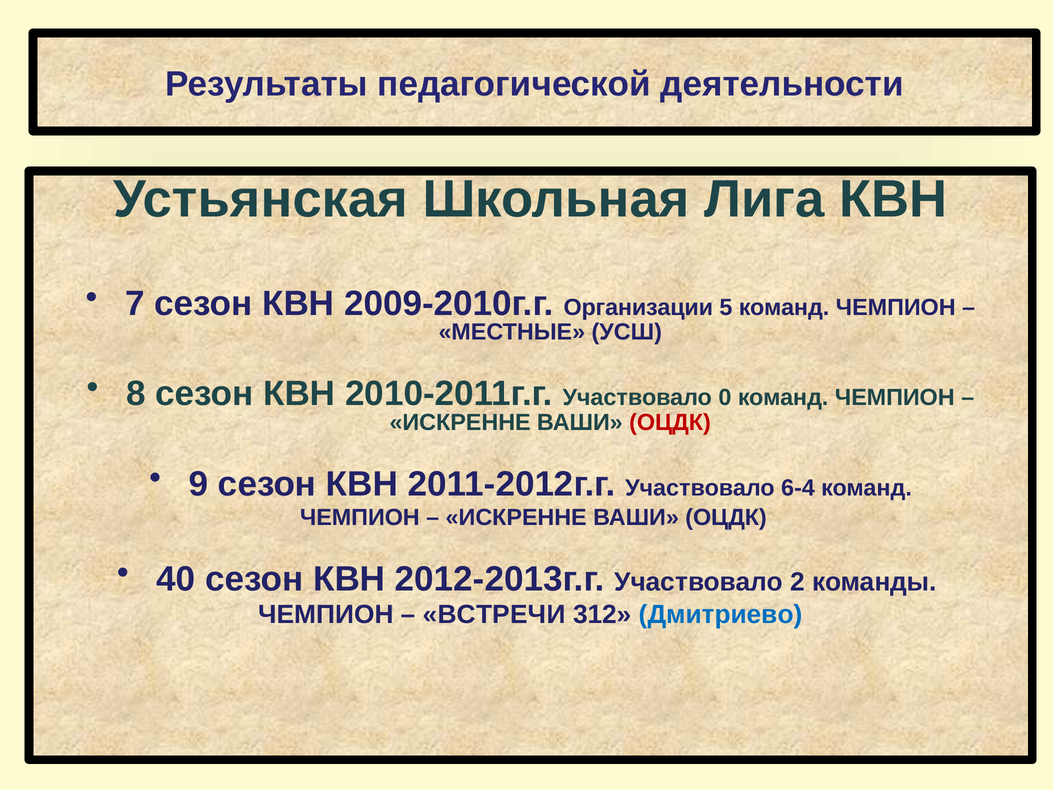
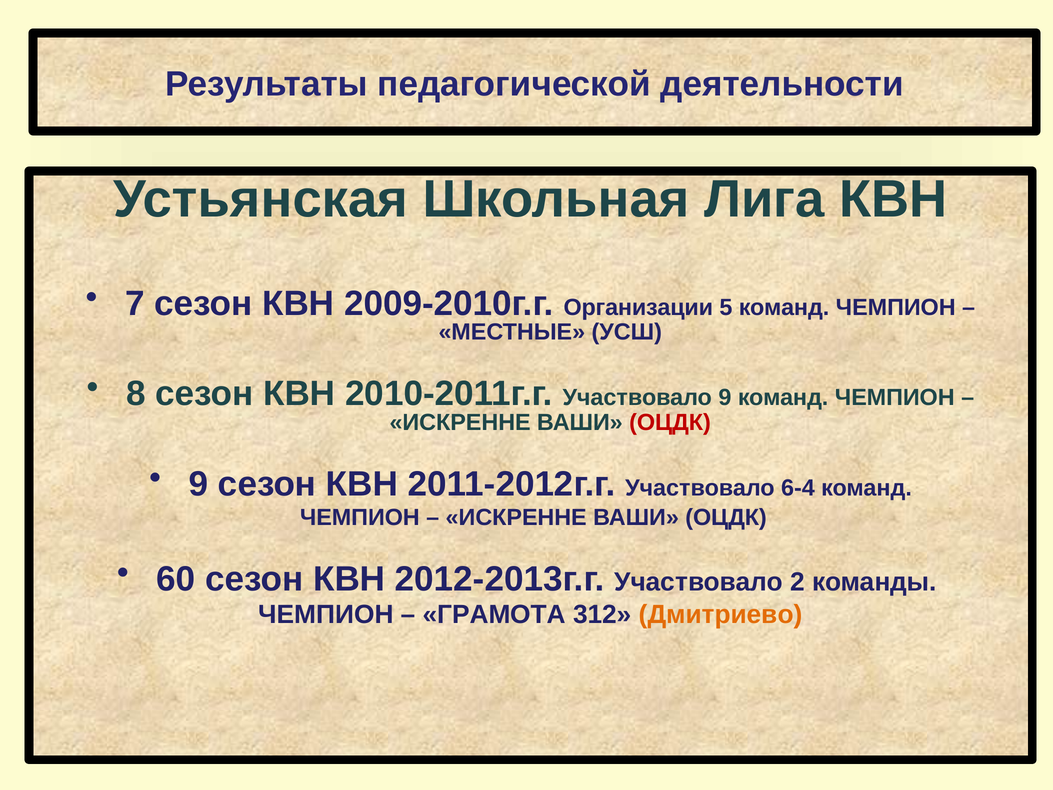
Участвовало 0: 0 -> 9
40: 40 -> 60
ВСТРЕЧИ: ВСТРЕЧИ -> ГРАМОТА
Дмитриево colour: blue -> orange
